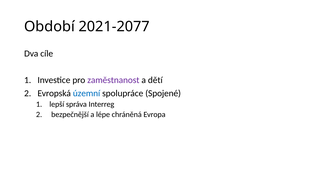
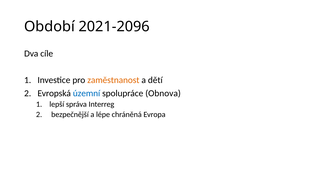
2021-2077: 2021-2077 -> 2021-2096
zaměstnanost colour: purple -> orange
Spojené: Spojené -> Obnova
